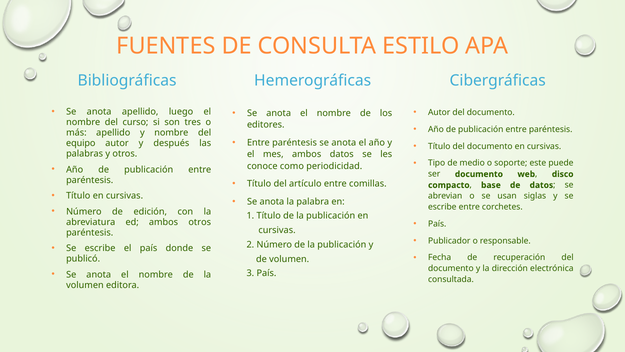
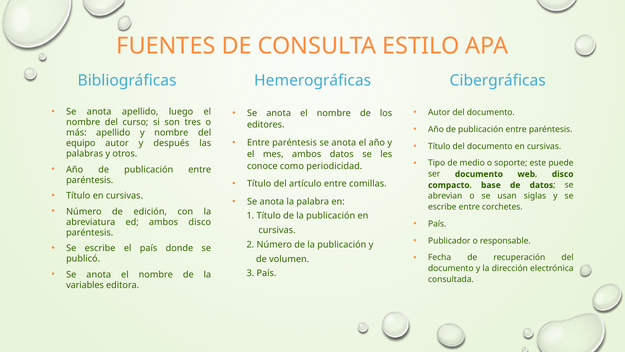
ambos otros: otros -> disco
volumen at (85, 285): volumen -> variables
